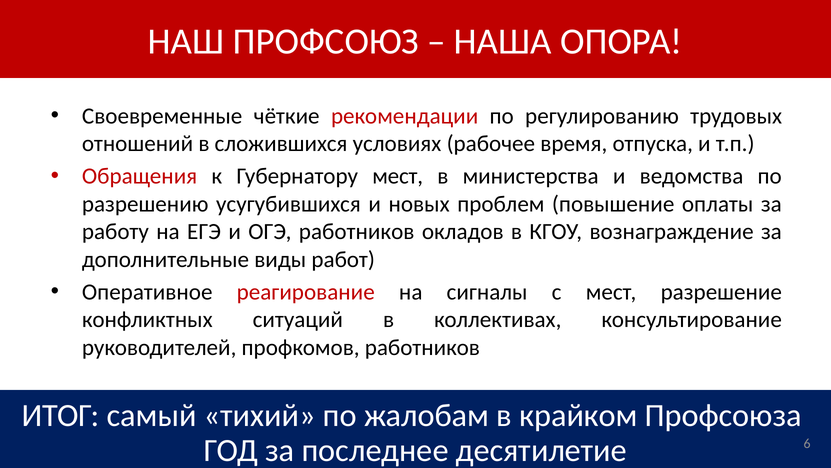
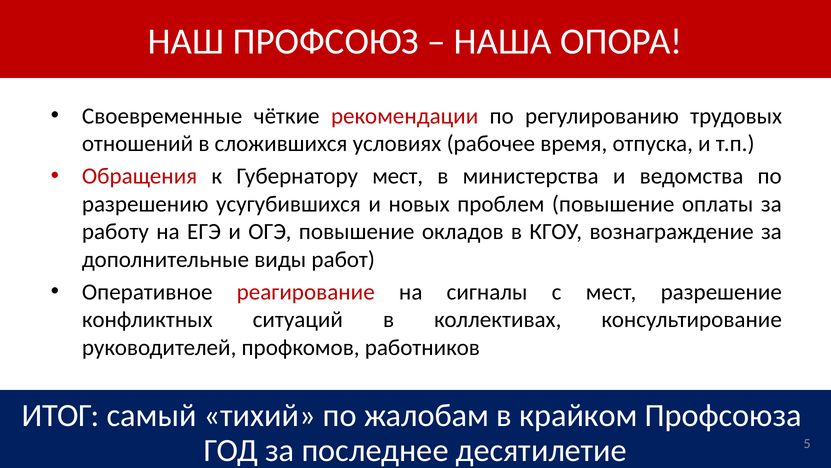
ОГЭ работников: работников -> повышение
6: 6 -> 5
